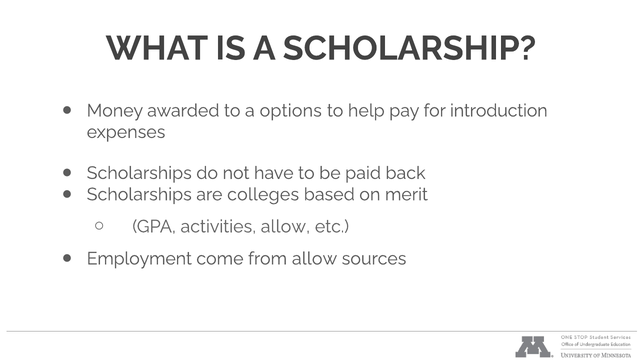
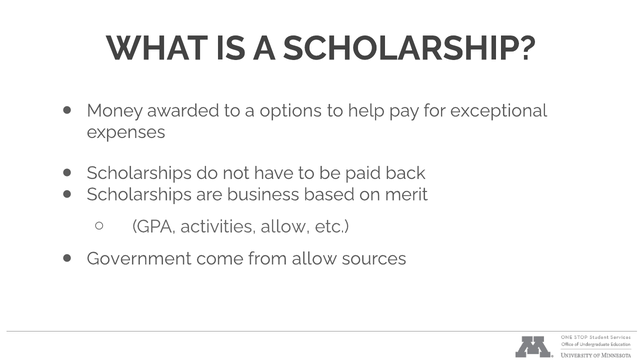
introduction: introduction -> exceptional
colleges: colleges -> business
Employment: Employment -> Government
